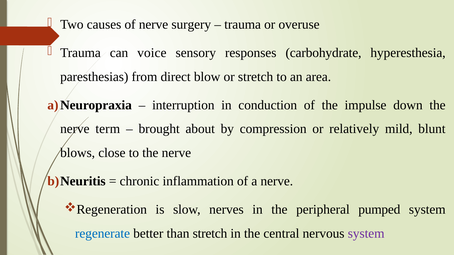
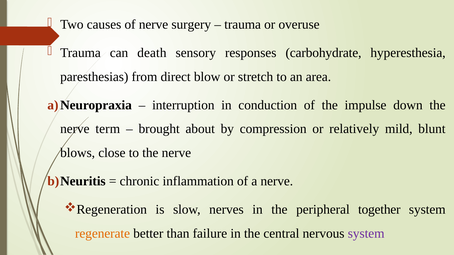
voice: voice -> death
pumped: pumped -> together
regenerate colour: blue -> orange
than stretch: stretch -> failure
